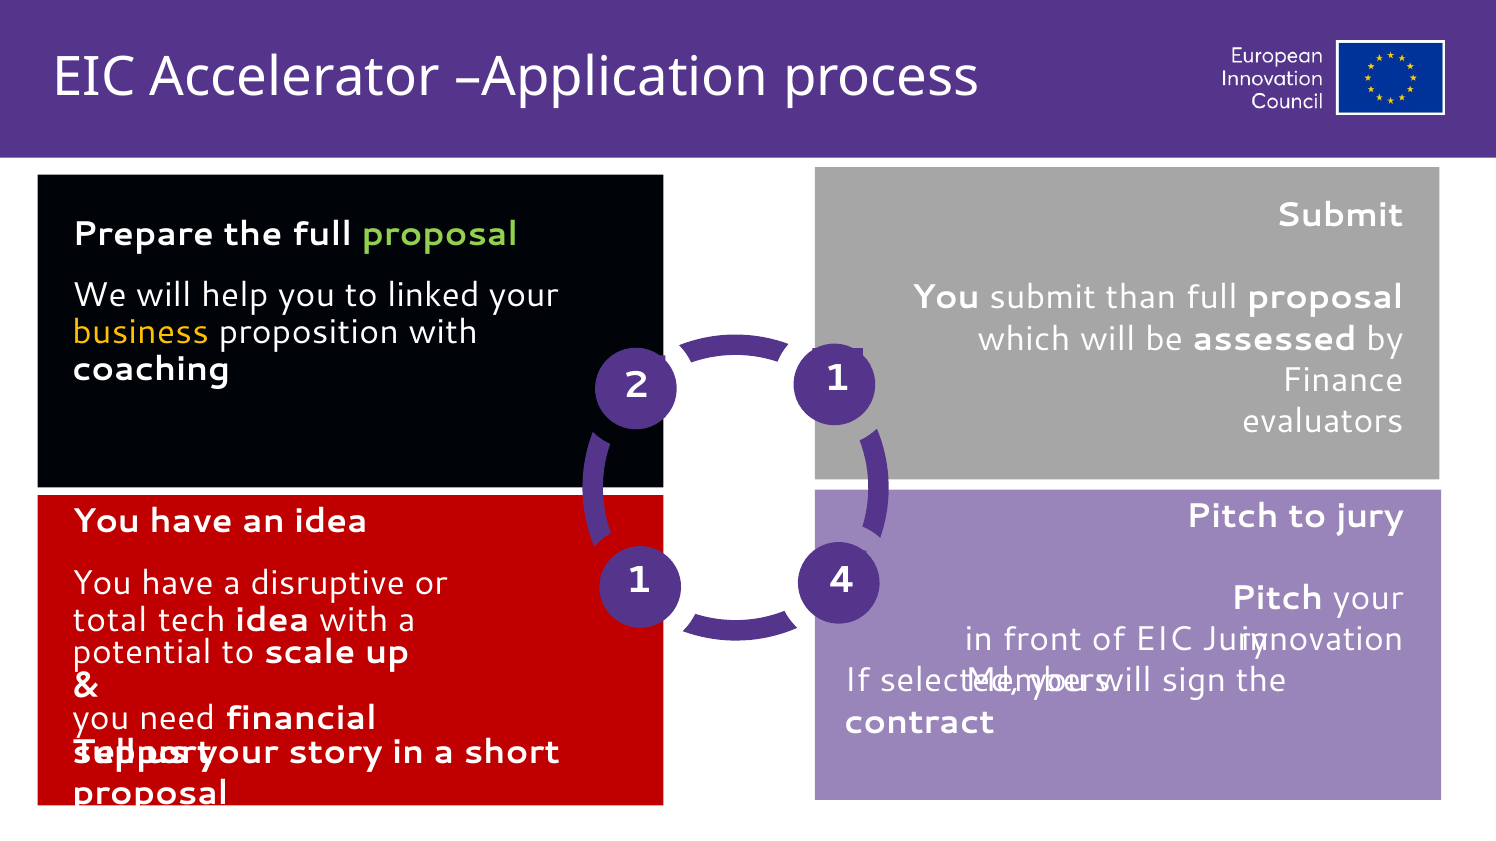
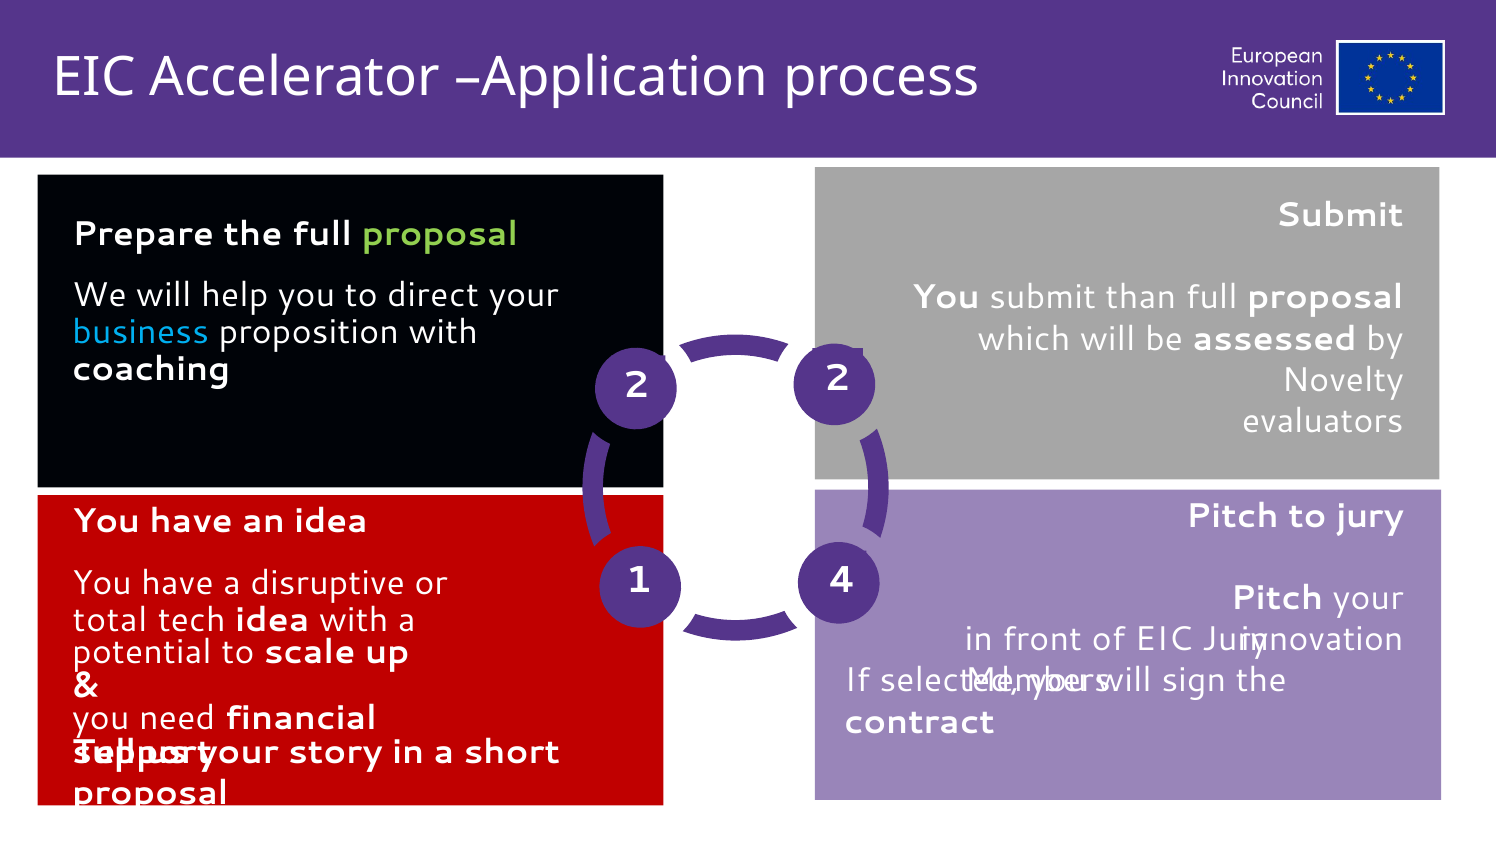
linked: linked -> direct
business colour: yellow -> light blue
Finance: Finance -> Novelty
2 1: 1 -> 2
